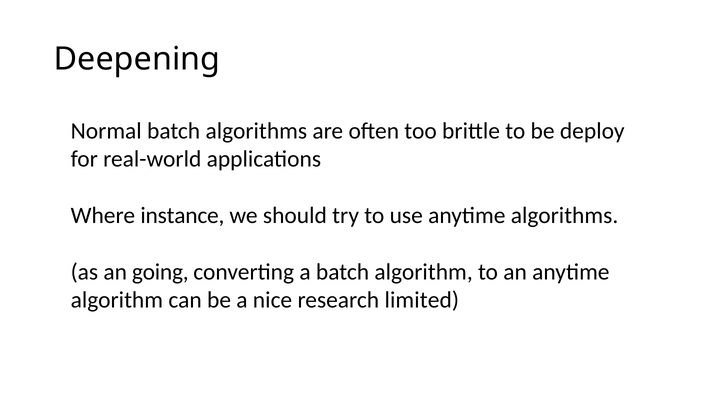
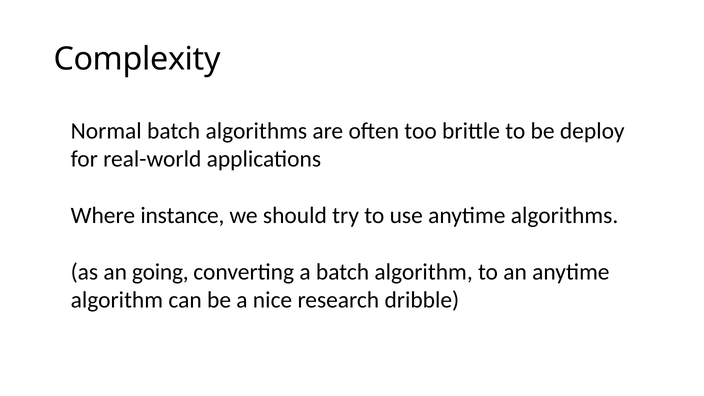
Deepening: Deepening -> Complexity
limited: limited -> dribble
